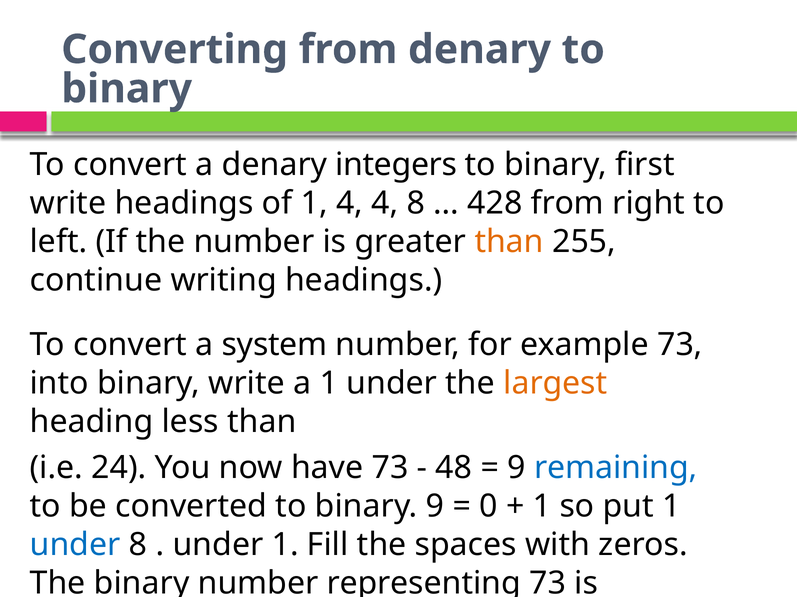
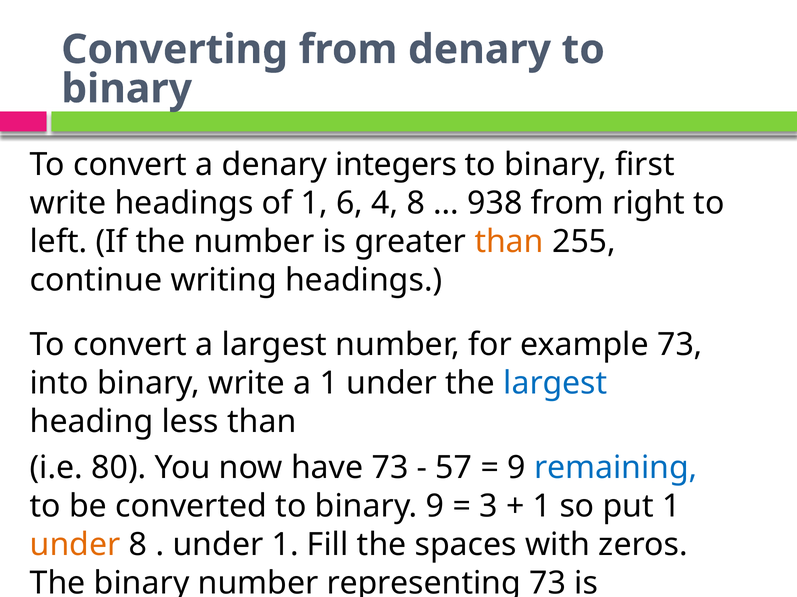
1 4: 4 -> 6
428: 428 -> 938
a system: system -> largest
largest at (555, 384) colour: orange -> blue
24: 24 -> 80
48: 48 -> 57
0: 0 -> 3
under at (75, 546) colour: blue -> orange
